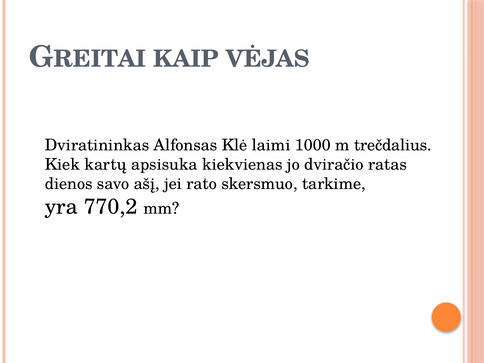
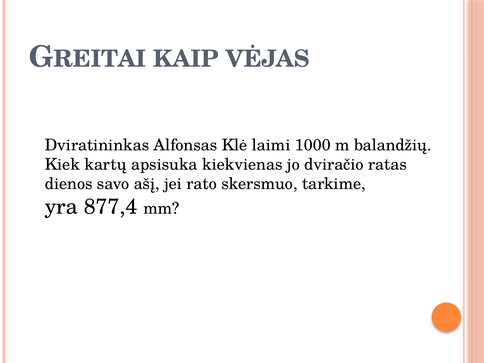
trečdalius: trečdalius -> balandžių
770,2: 770,2 -> 877,4
